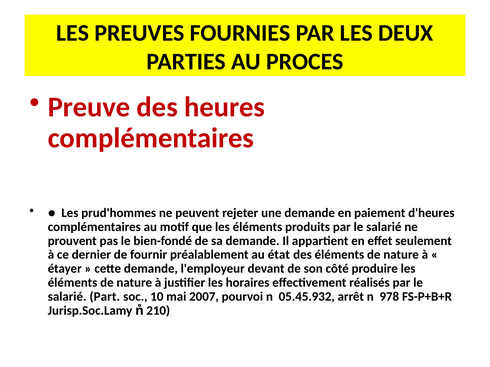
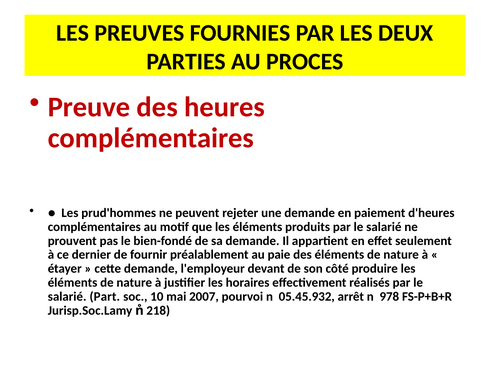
état: état -> paie
210: 210 -> 218
